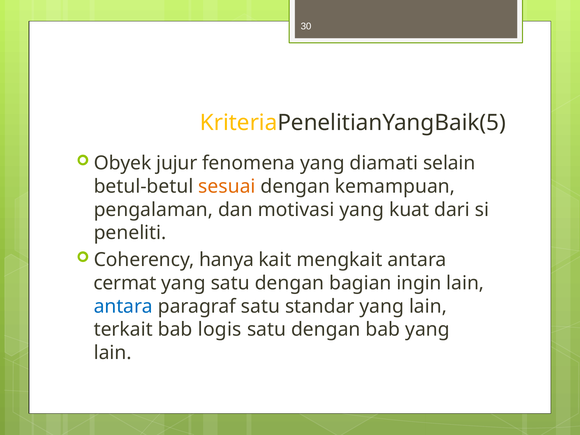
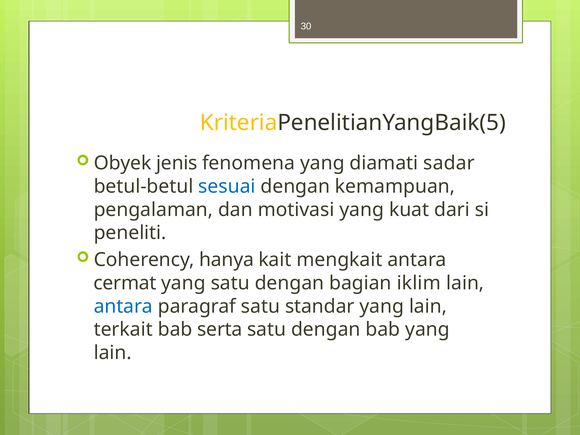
jujur: jujur -> jenis
selain: selain -> sadar
sesuai colour: orange -> blue
ingin: ingin -> iklim
logis: logis -> serta
